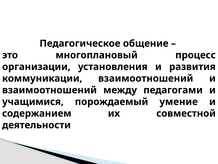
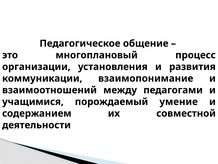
коммуникации взаимоотношений: взаимоотношений -> взаимопонимание
